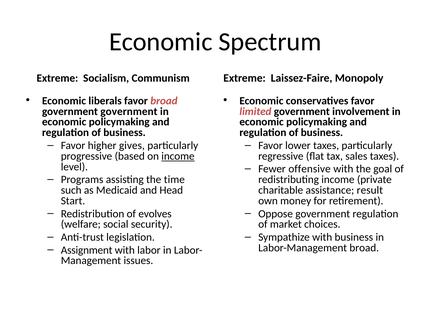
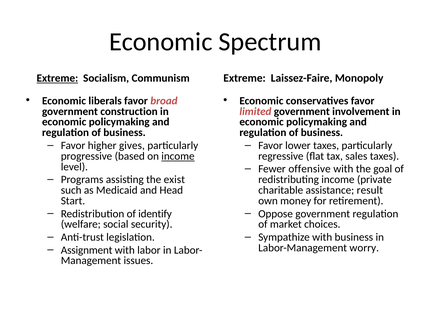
Extreme at (57, 78) underline: none -> present
government government: government -> construction
time: time -> exist
evolves: evolves -> identify
Labor-Management broad: broad -> worry
